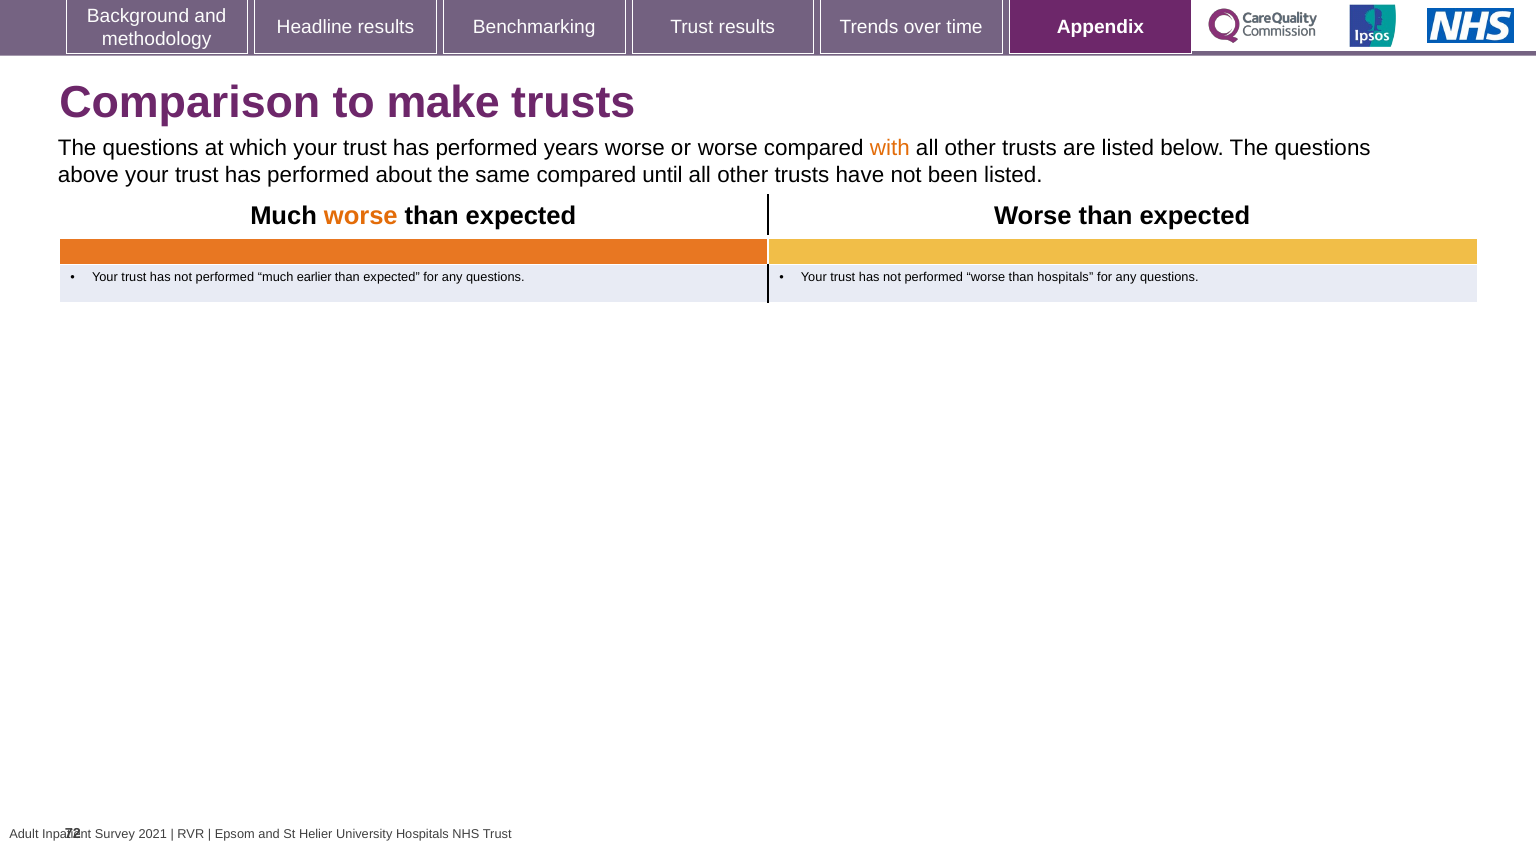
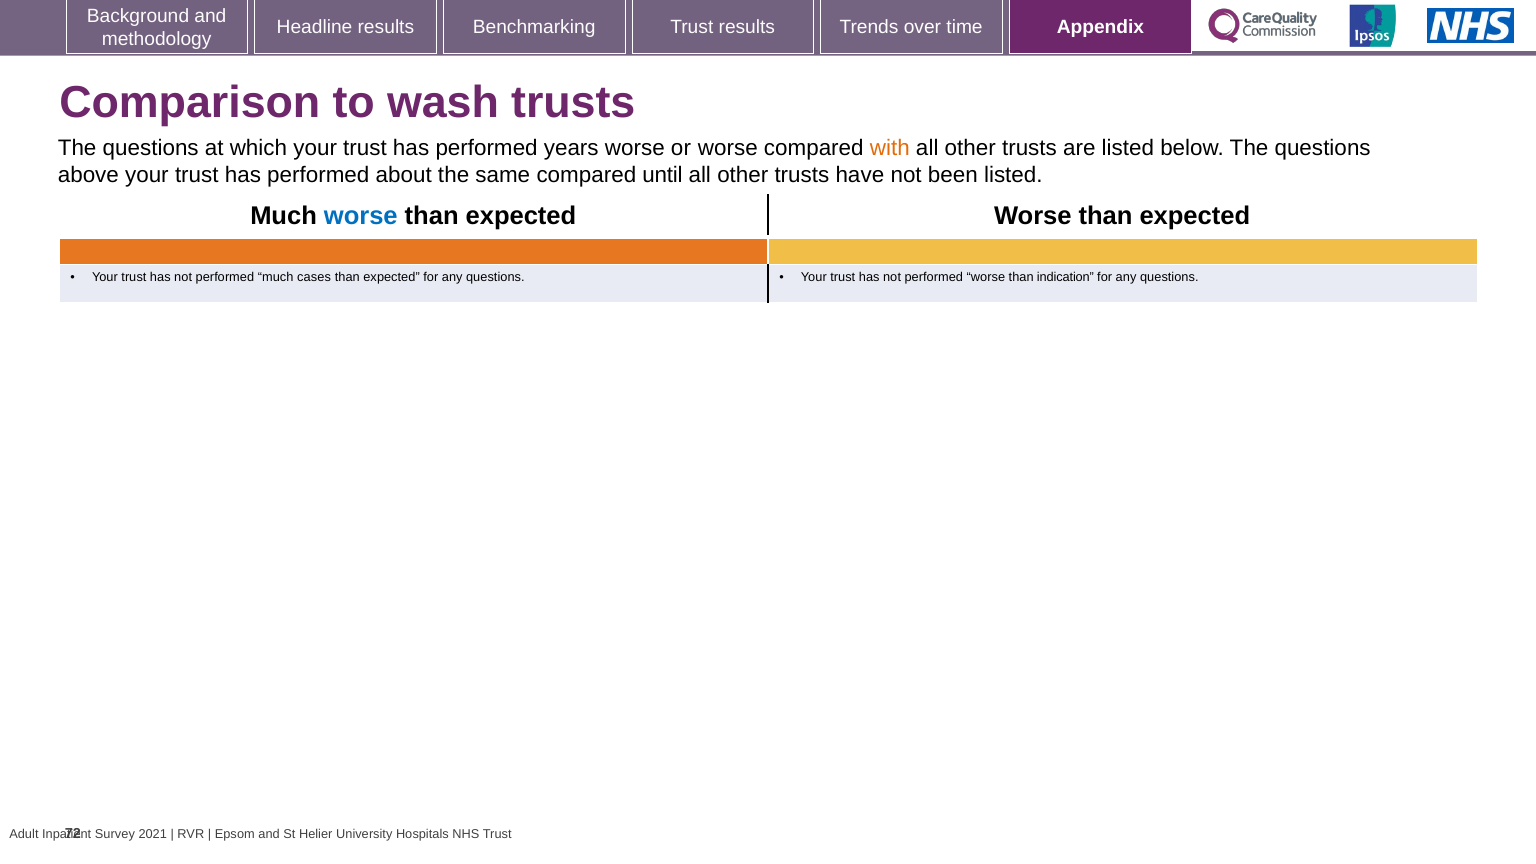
make: make -> wash
worse at (361, 217) colour: orange -> blue
earlier: earlier -> cases
than hospitals: hospitals -> indication
